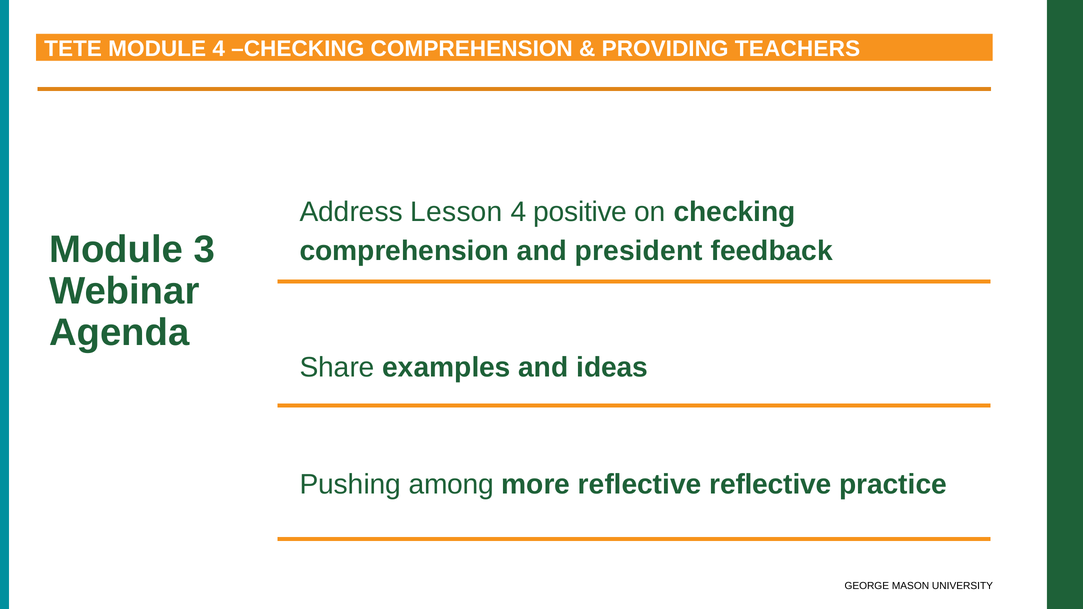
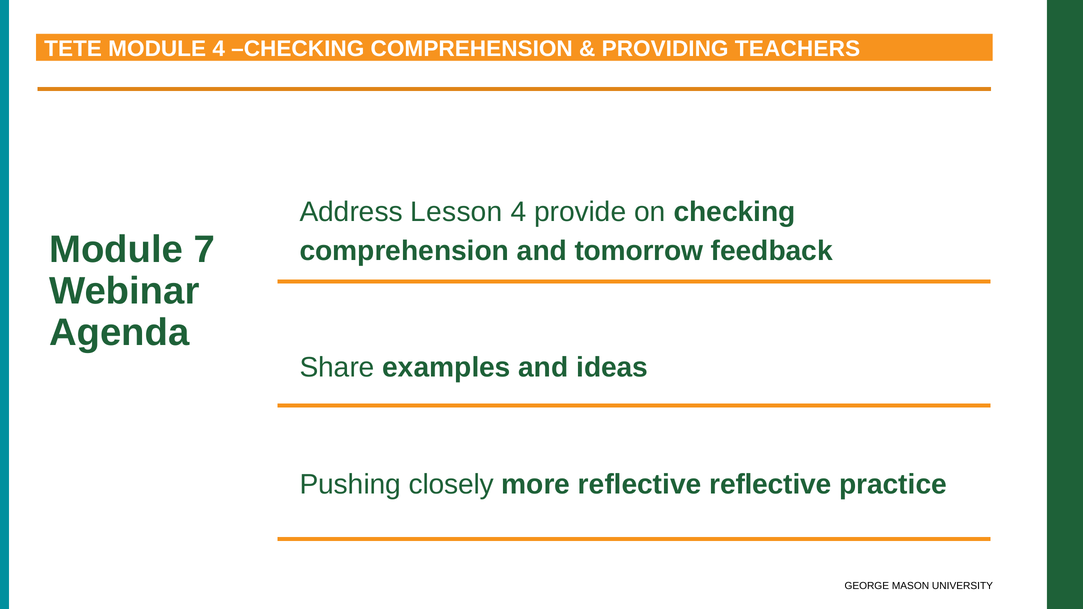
positive: positive -> provide
3: 3 -> 7
president: president -> tomorrow
among: among -> closely
